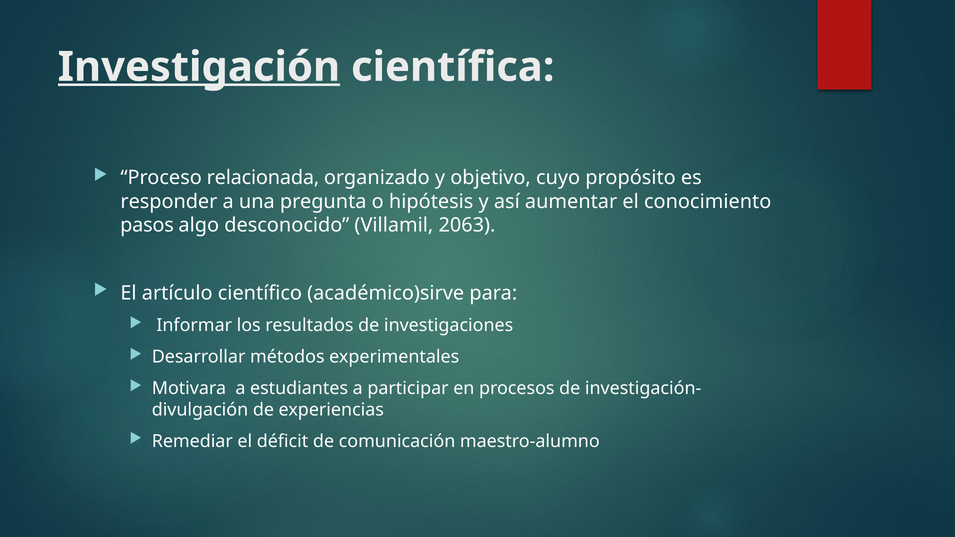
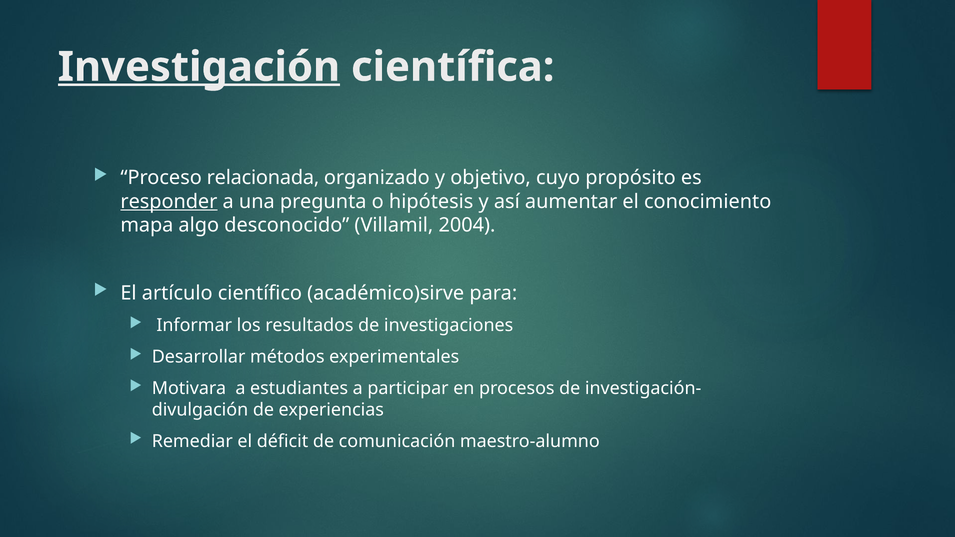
responder underline: none -> present
pasos: pasos -> mapa
2063: 2063 -> 2004
